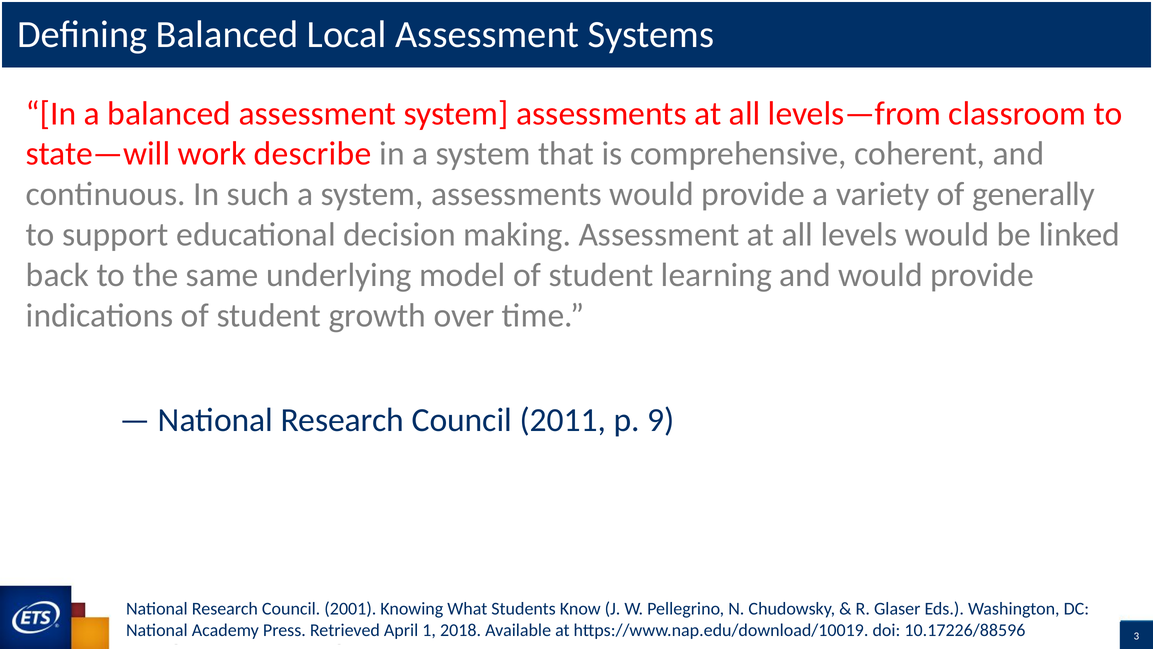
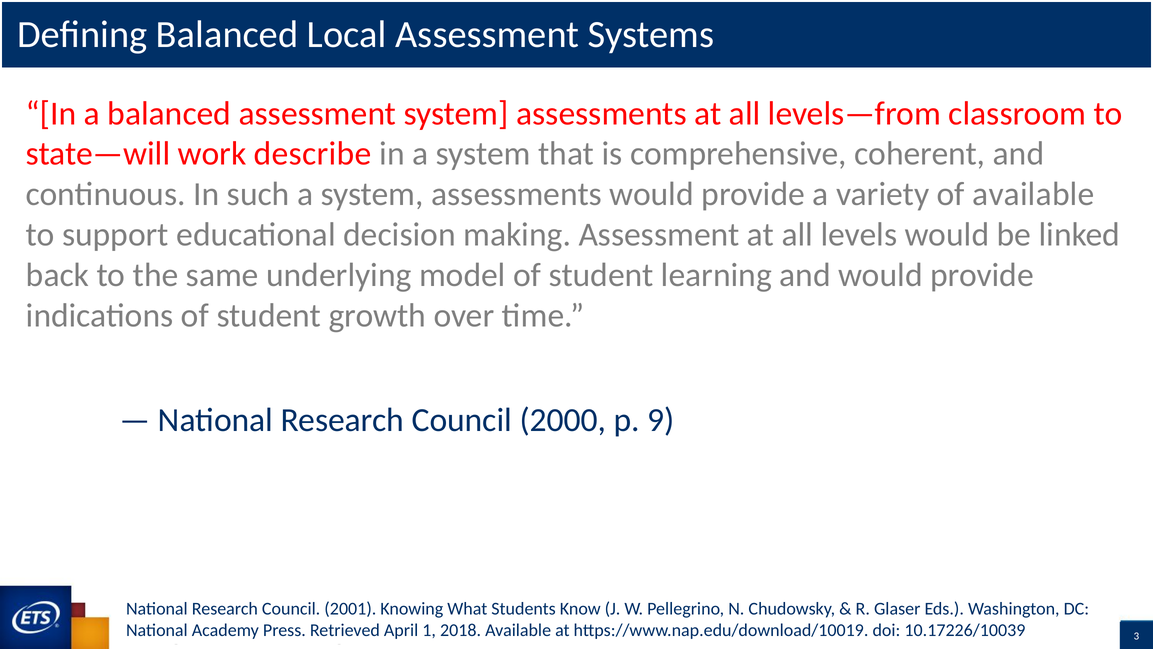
of generally: generally -> available
2011: 2011 -> 2000
10.17226/88596: 10.17226/88596 -> 10.17226/10039
